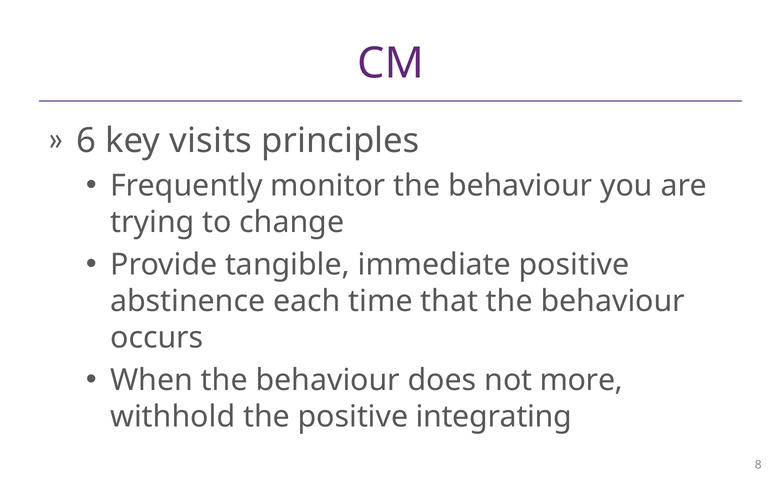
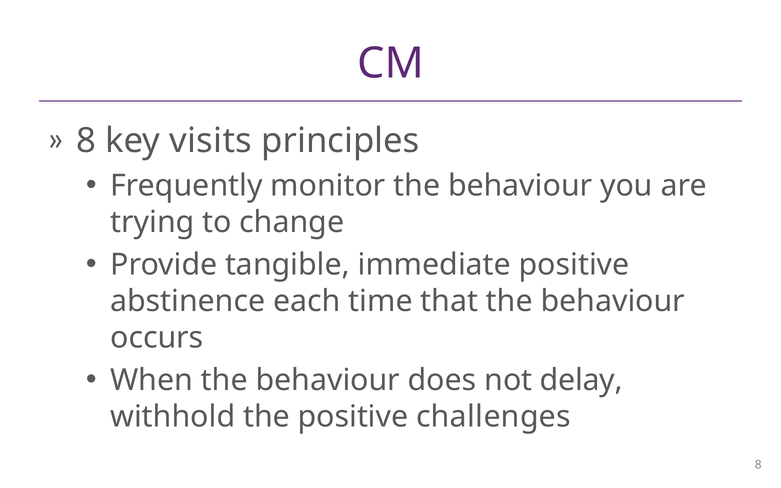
6 at (86, 141): 6 -> 8
more: more -> delay
integrating: integrating -> challenges
